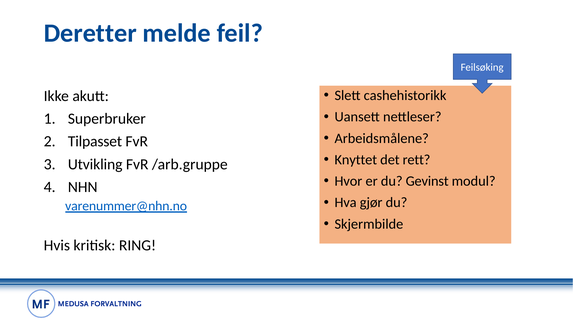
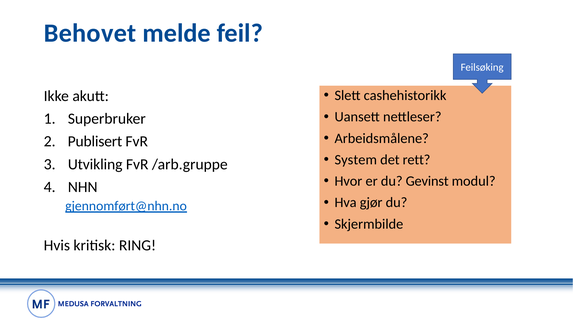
Deretter: Deretter -> Behovet
Tilpasset: Tilpasset -> Publisert
Knyttet: Knyttet -> System
varenummer@nhn.no: varenummer@nhn.no -> gjennomført@nhn.no
